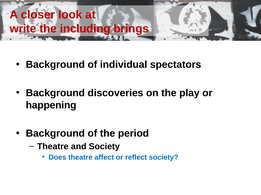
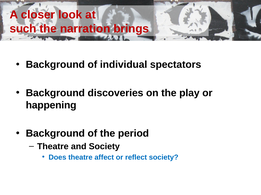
write: write -> such
including: including -> narration
